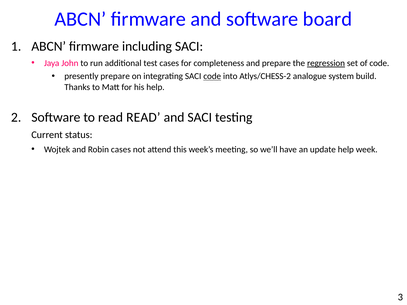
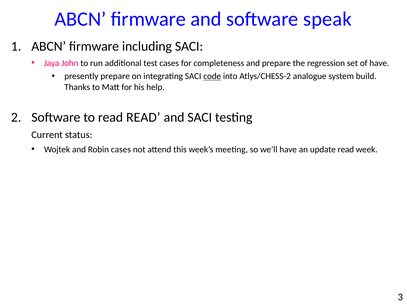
board: board -> speak
regression underline: present -> none
of code: code -> have
update help: help -> read
